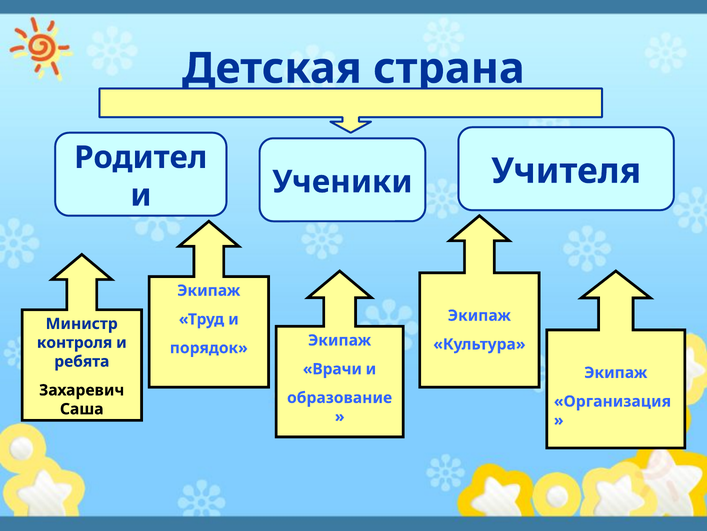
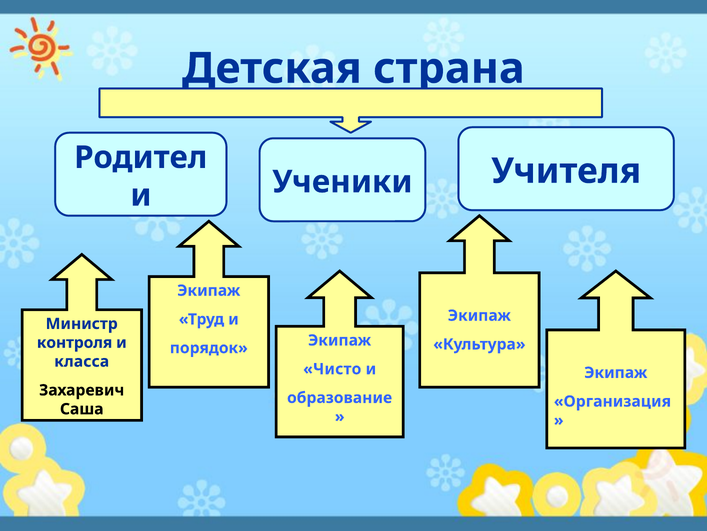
ребята: ребята -> класса
Врачи: Врачи -> Чисто
